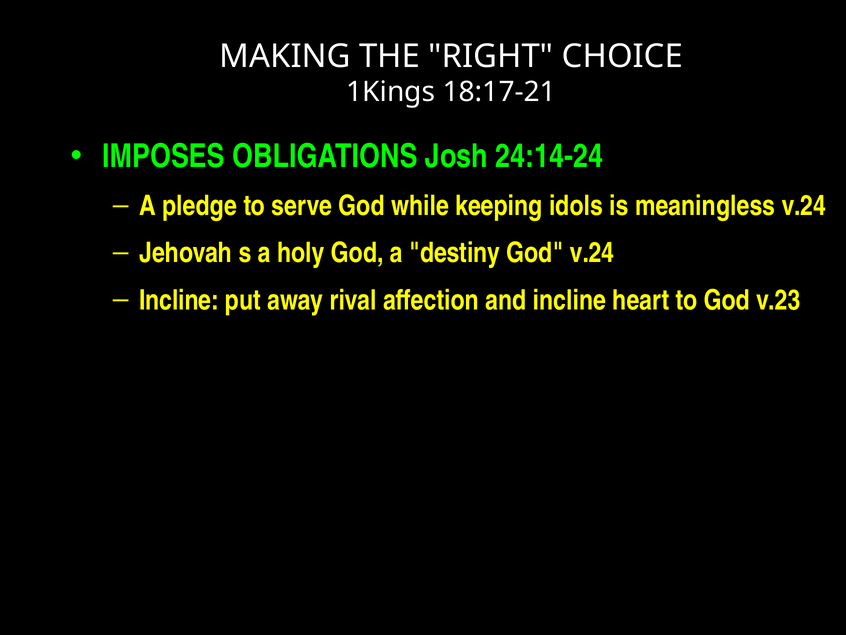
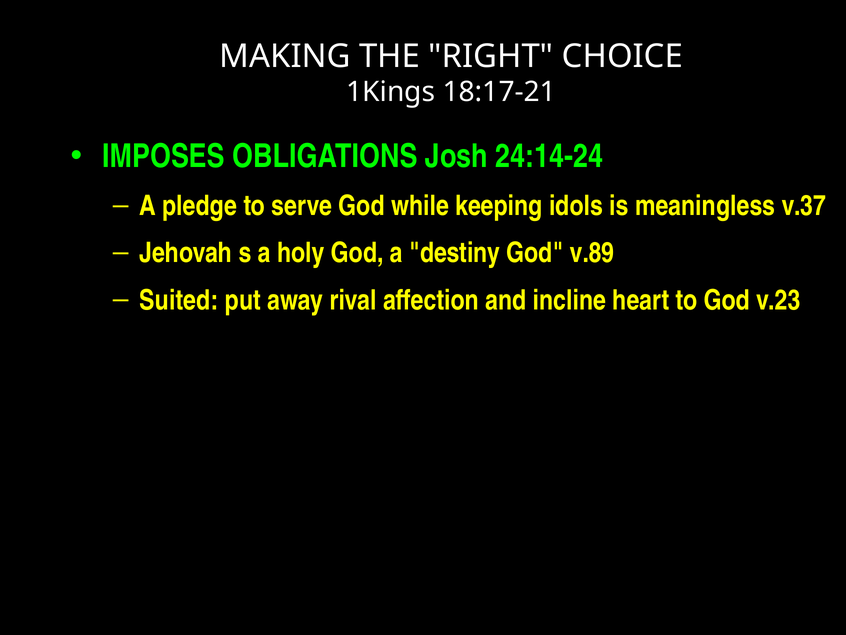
meaningless v.24: v.24 -> v.37
God v.24: v.24 -> v.89
Incline at (179, 300): Incline -> Suited
